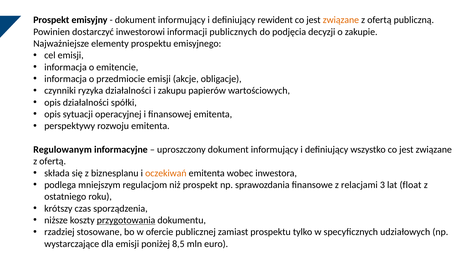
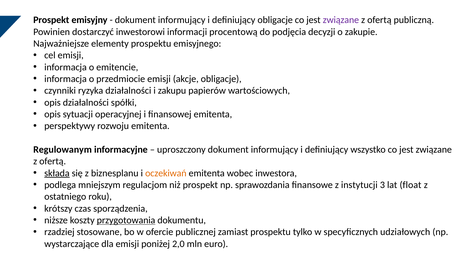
definiujący rewident: rewident -> obligacje
związane at (341, 20) colour: orange -> purple
publicznych: publicznych -> procentową
składa underline: none -> present
relacjami: relacjami -> instytucji
8,5: 8,5 -> 2,0
